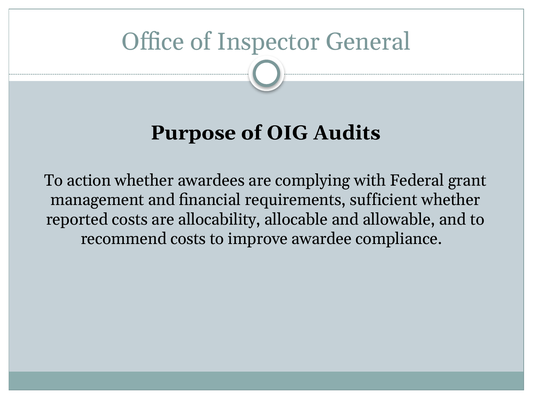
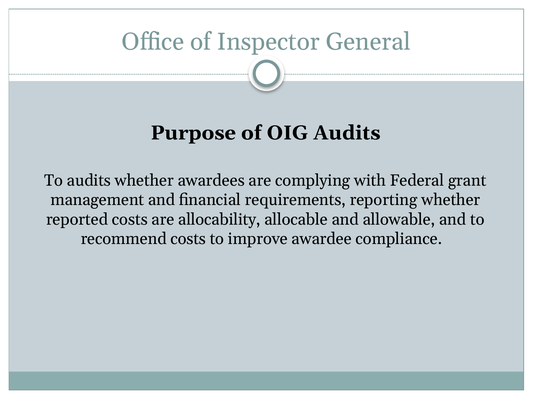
To action: action -> audits
sufficient: sufficient -> reporting
